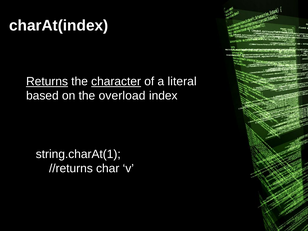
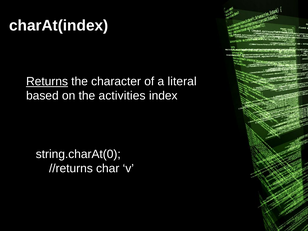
character underline: present -> none
overload: overload -> activities
string.charAt(1: string.charAt(1 -> string.charAt(0
